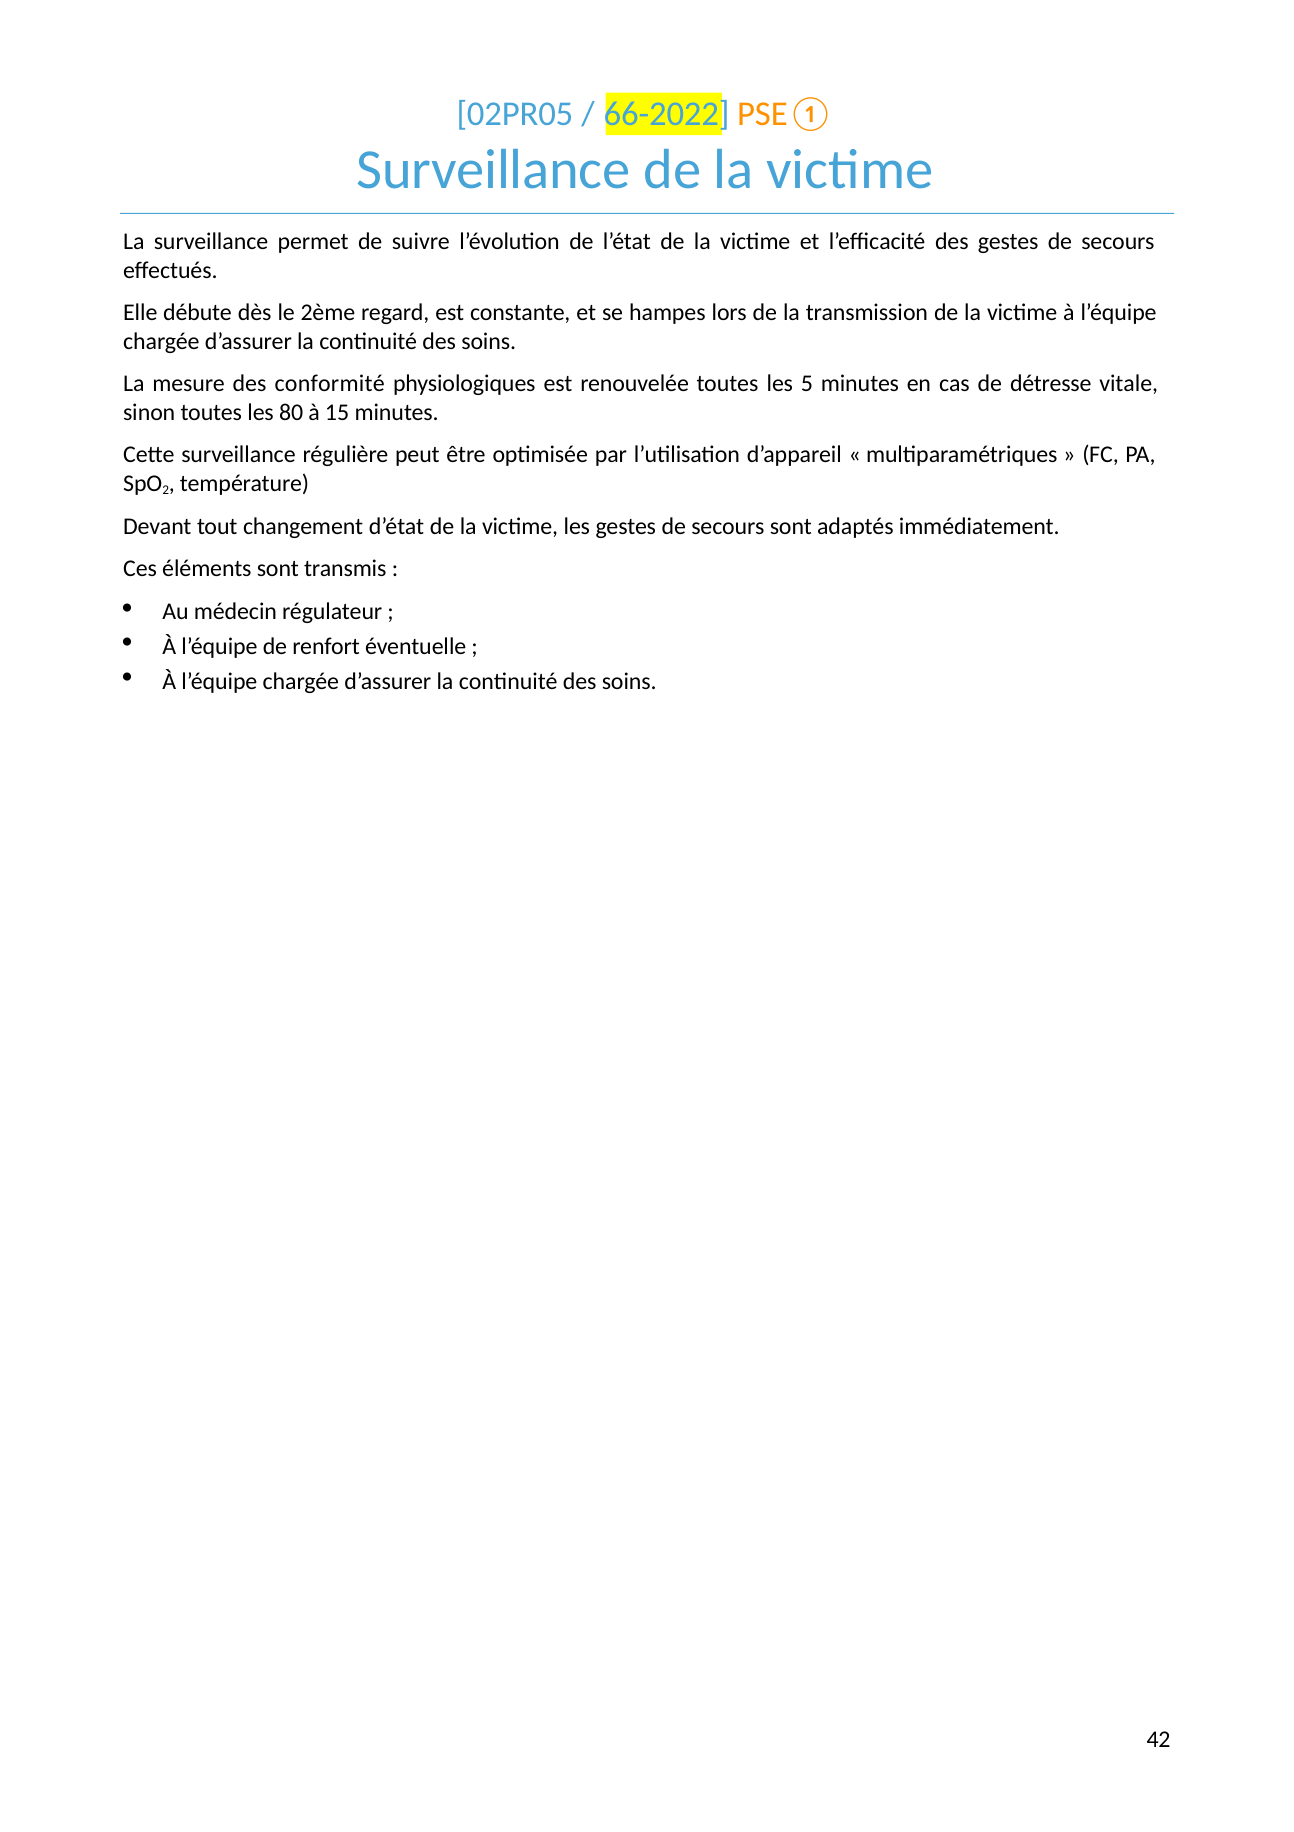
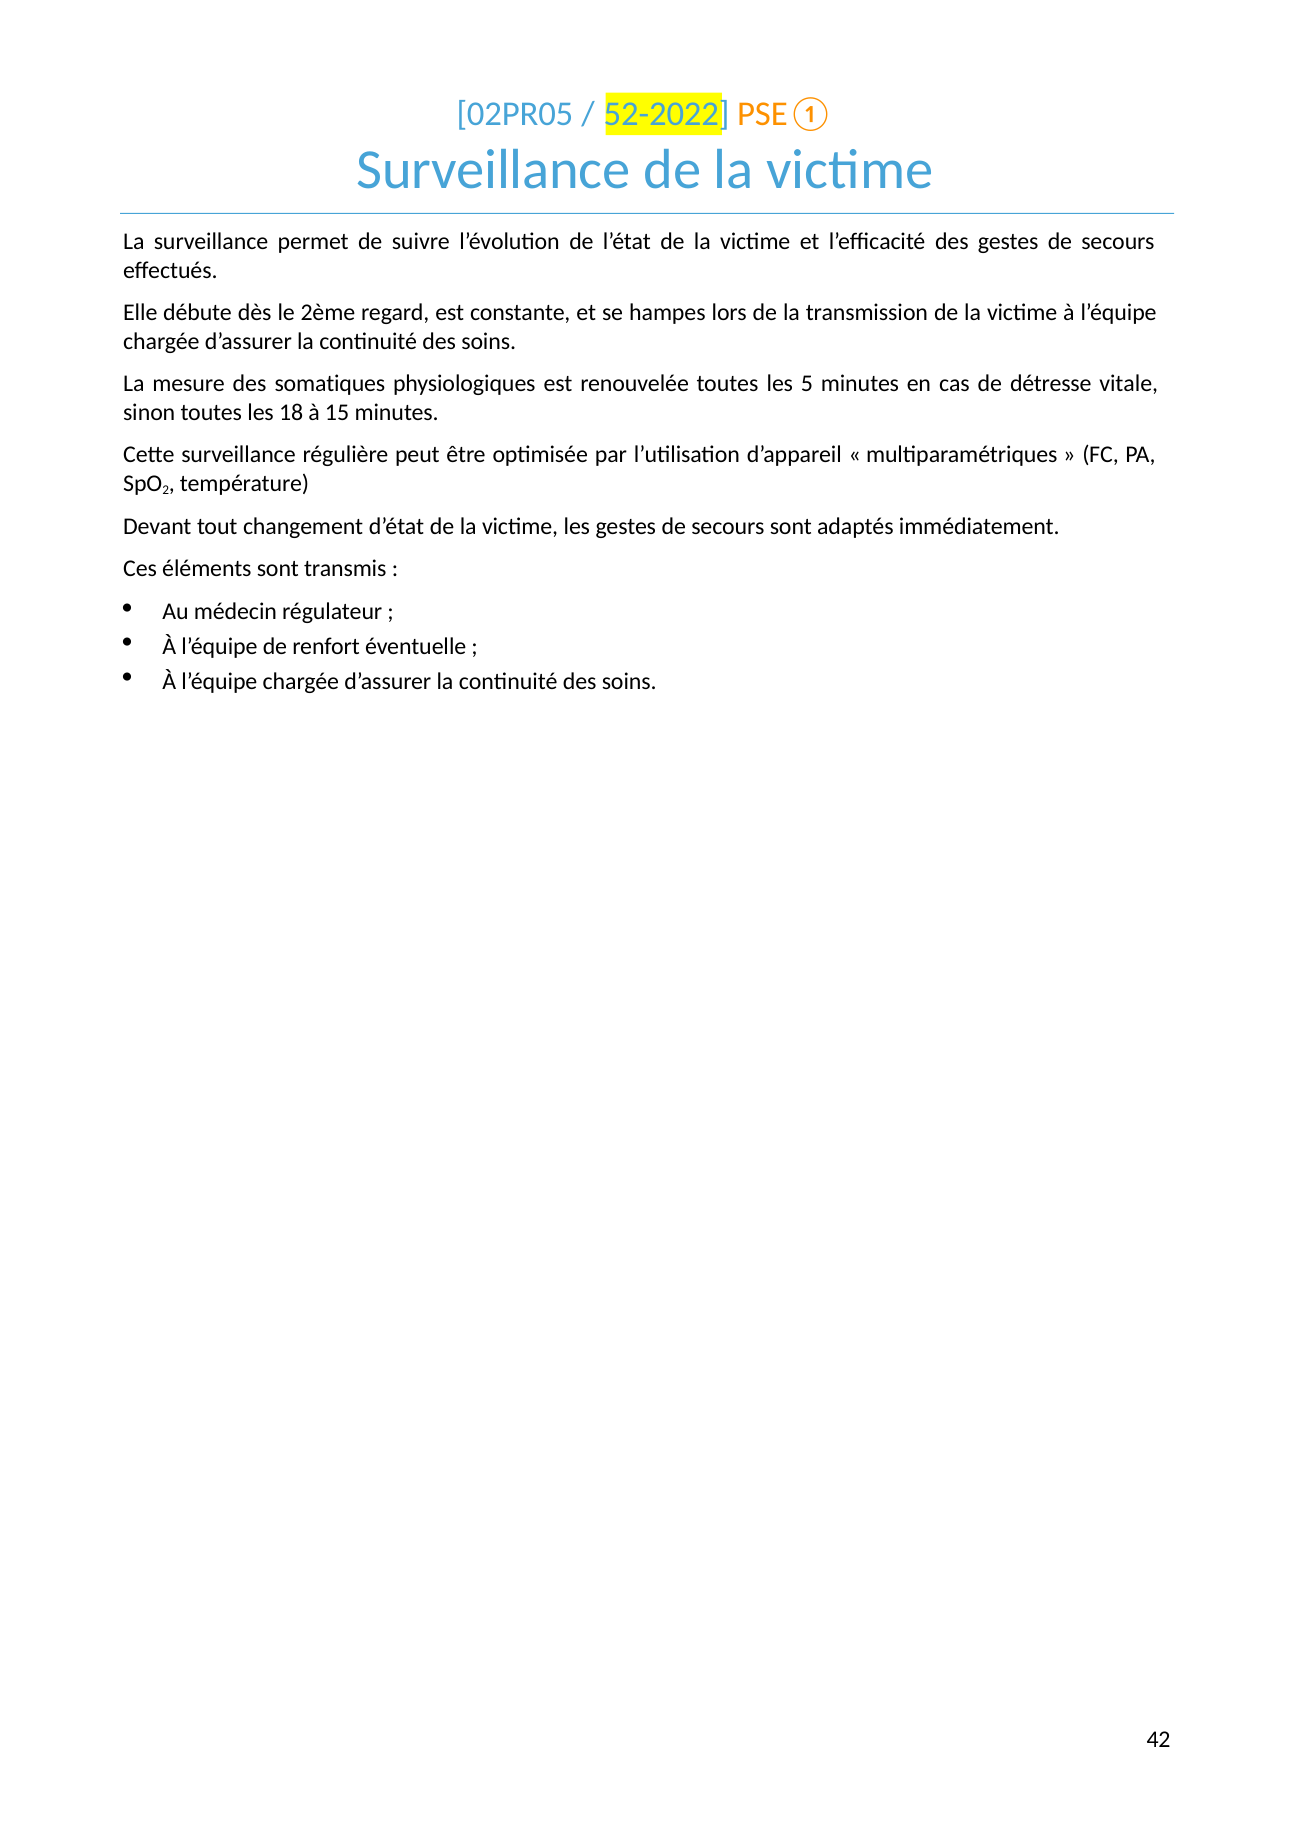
66-2022: 66-2022 -> 52-2022
conformité: conformité -> somatiques
80: 80 -> 18
